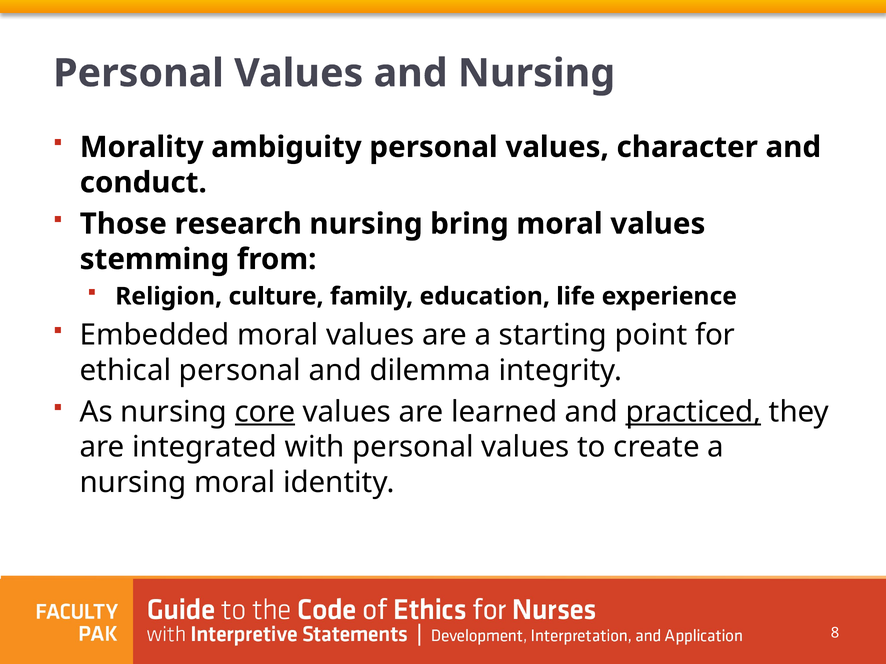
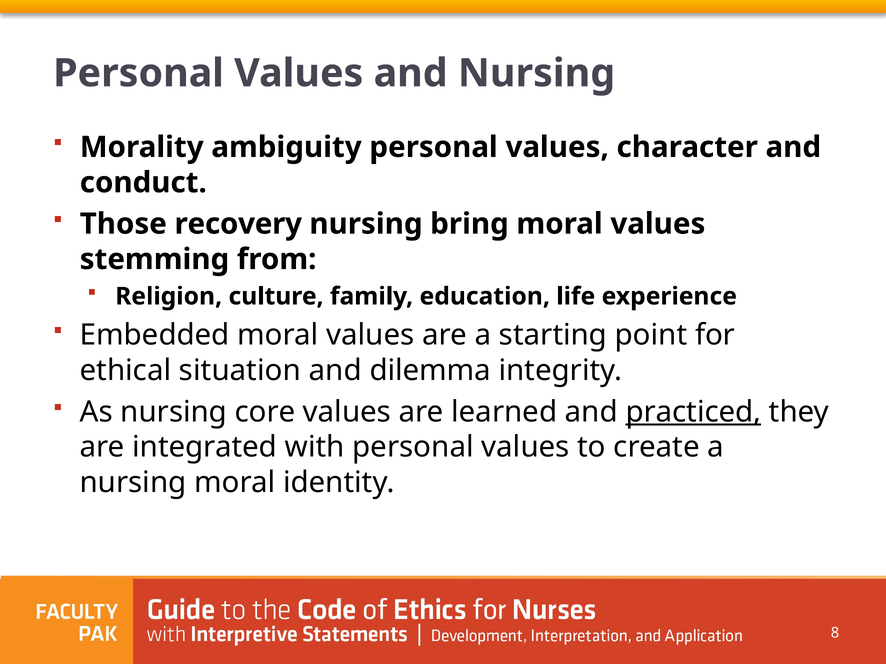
research: research -> recovery
ethical personal: personal -> situation
core underline: present -> none
